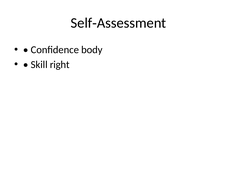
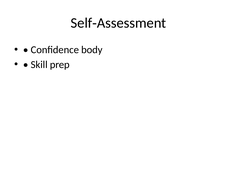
right: right -> prep
